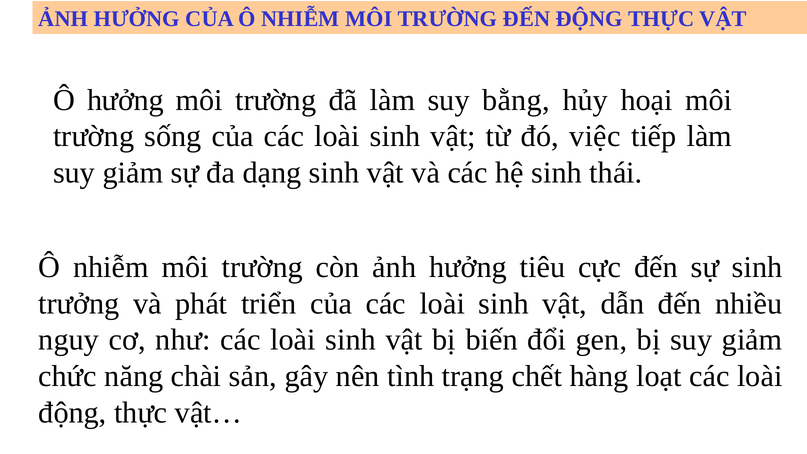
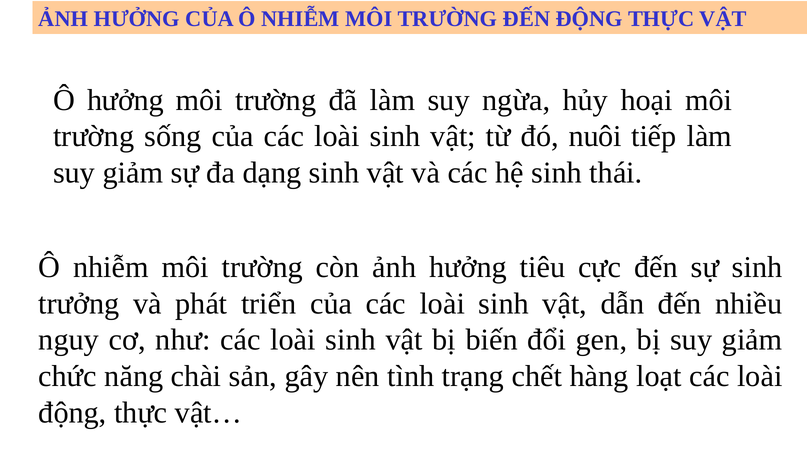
bằng: bằng -> ngừa
việc: việc -> nuôi
